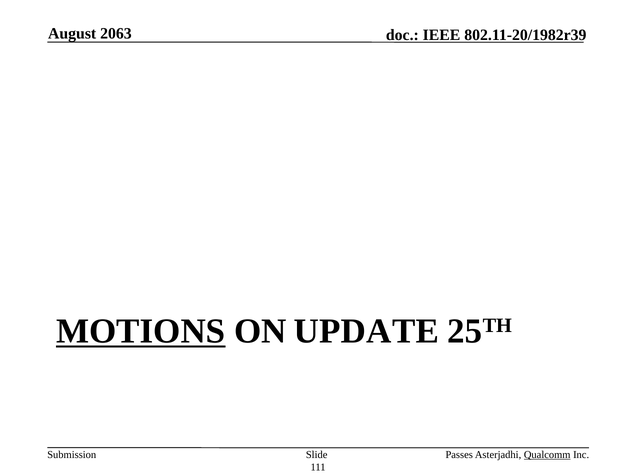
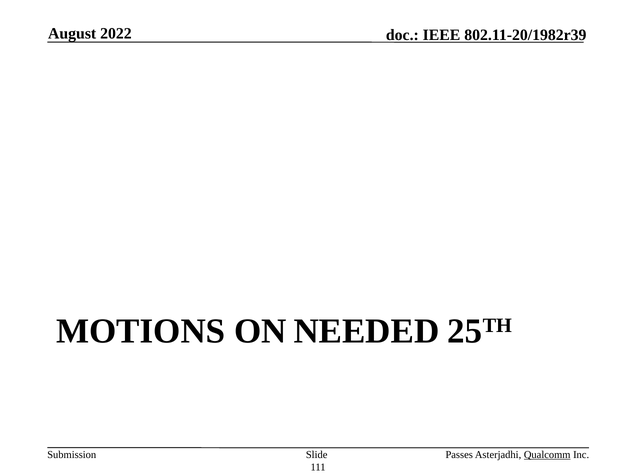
2063: 2063 -> 2022
MOTIONS underline: present -> none
UPDATE: UPDATE -> NEEDED
